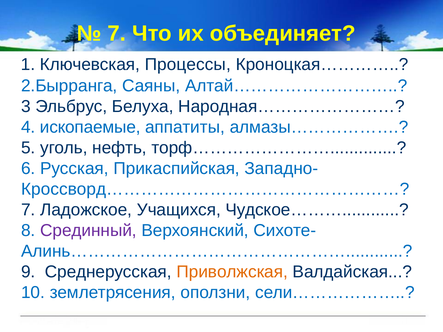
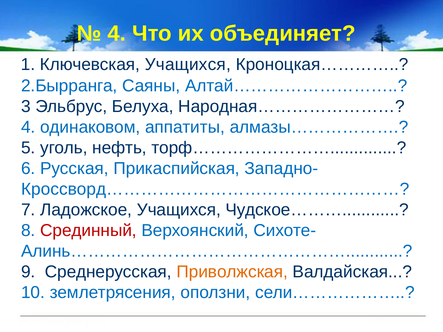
7 at (117, 34): 7 -> 4
Ключевская Процессы: Процессы -> Учащихся
ископаемые: ископаемые -> одинаковом
Срединный colour: purple -> red
